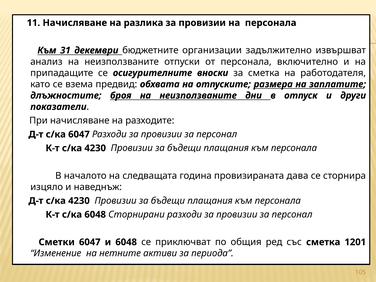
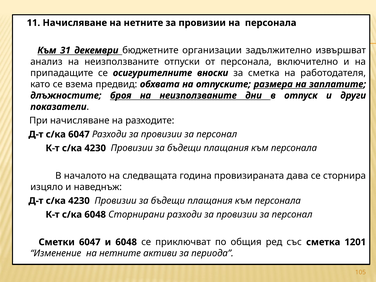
Начисляване на разлика: разлика -> нетните
